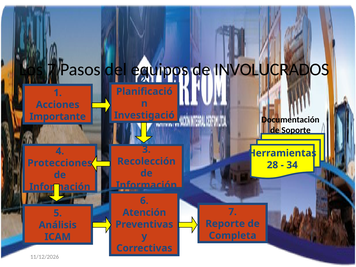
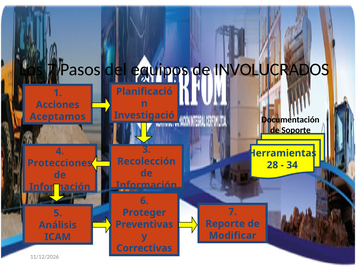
Importante: Importante -> Aceptamos
Atención: Atención -> Proteger
Completa: Completa -> Modificar
